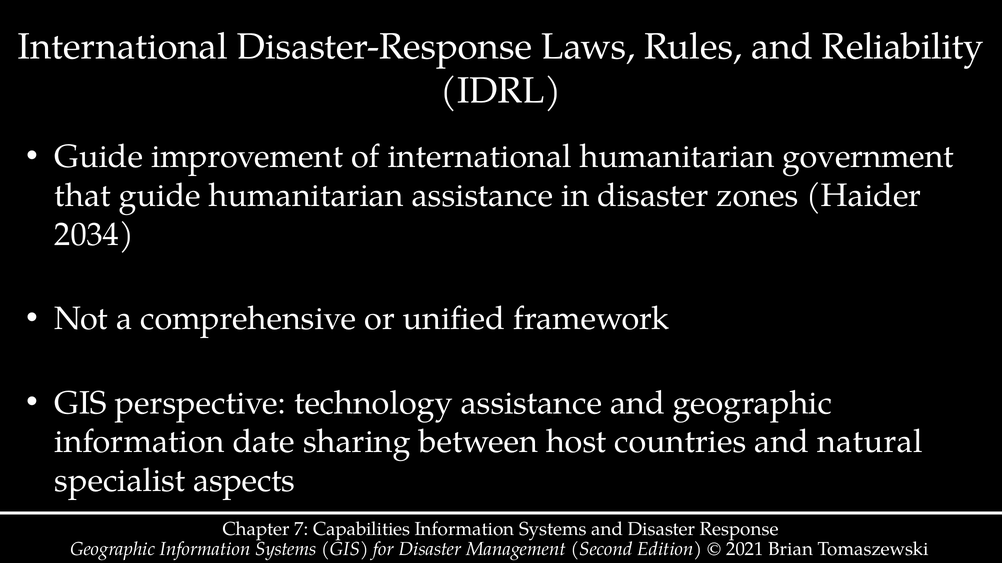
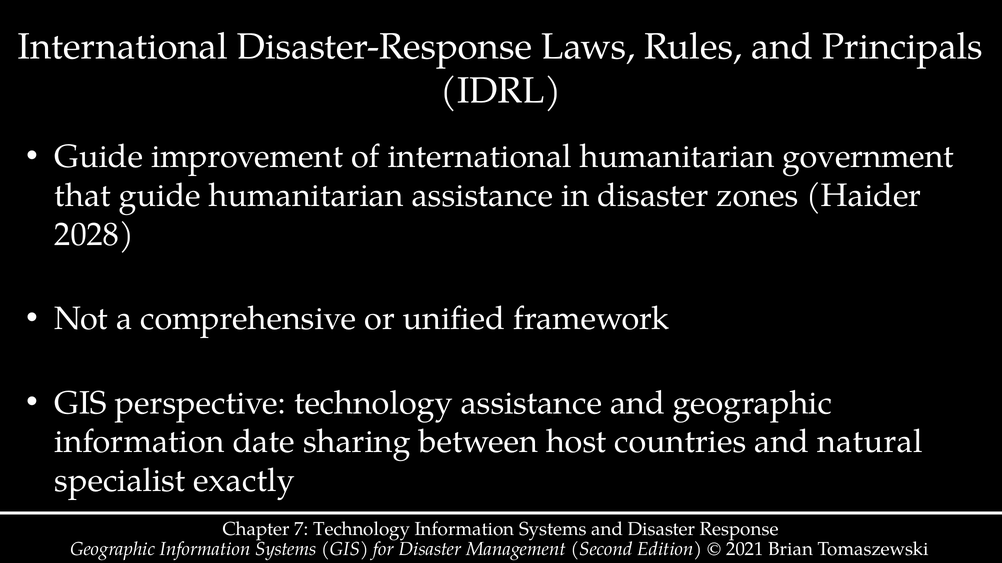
Reliability: Reliability -> Principals
2034: 2034 -> 2028
aspects: aspects -> exactly
Capabilities at (362, 530): Capabilities -> Technology
